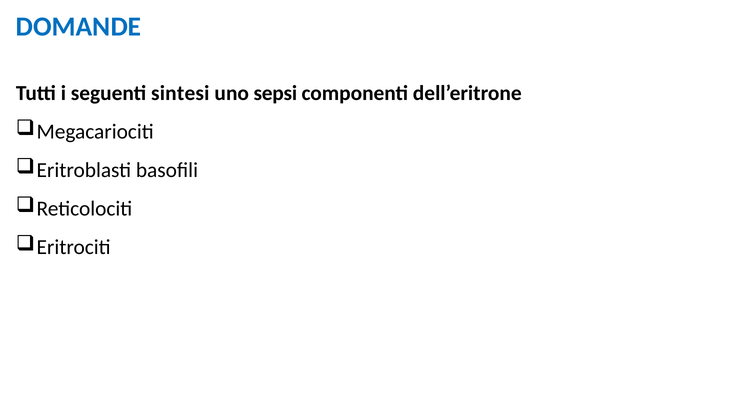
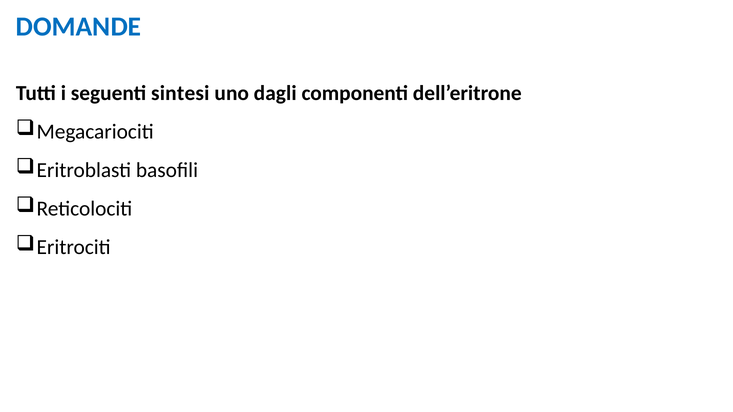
sepsi: sepsi -> dagli
